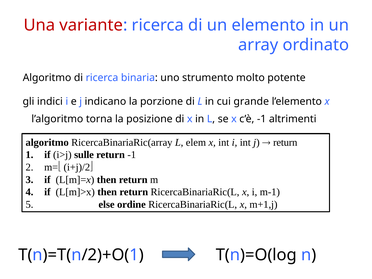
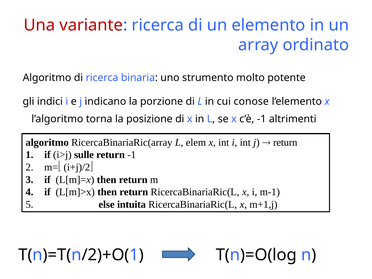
grande: grande -> conose
ordine: ordine -> intuita
